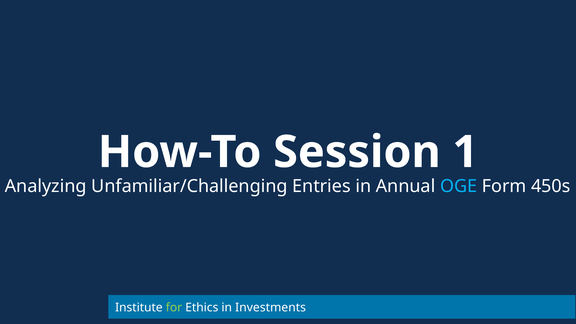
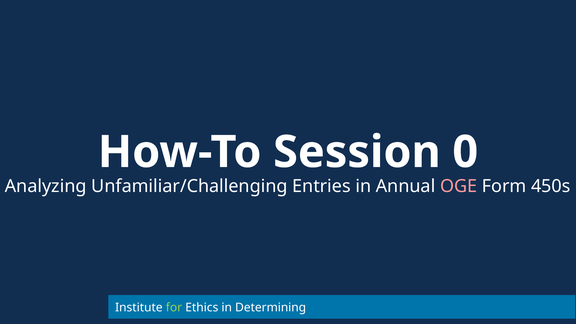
1: 1 -> 0
OGE colour: light blue -> pink
Investments: Investments -> Determining
